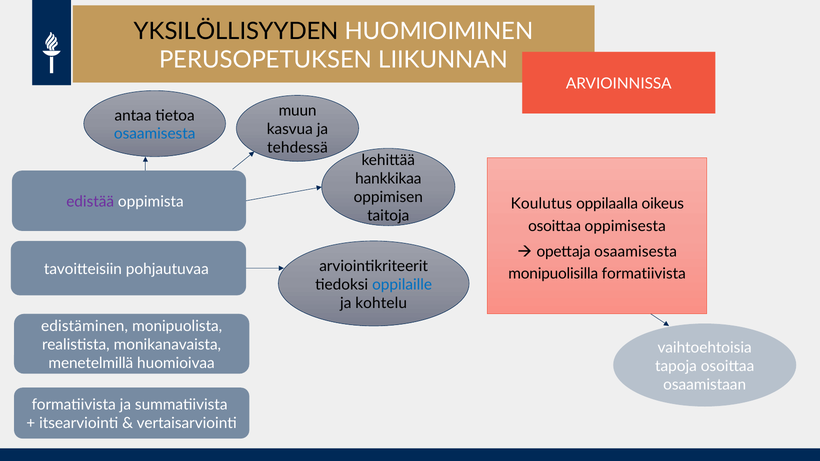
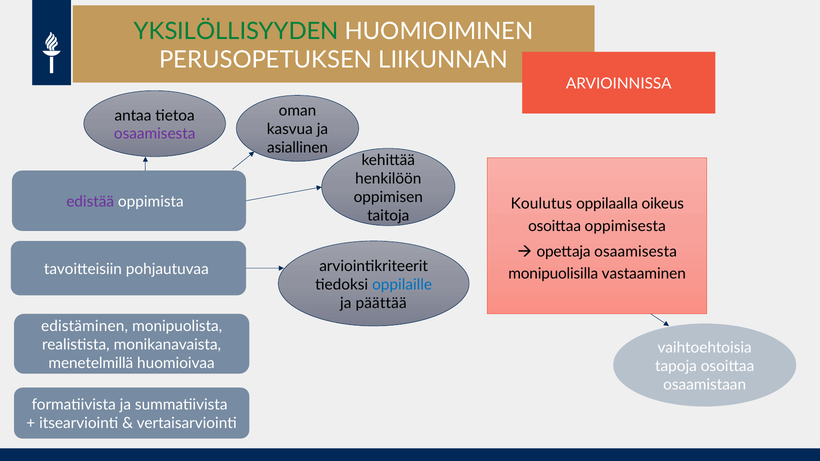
YKSILÖLLISYYDEN colour: black -> green
muun: muun -> oman
osaamisesta at (155, 134) colour: blue -> purple
tehdessä: tehdessä -> asiallinen
hankkikaa: hankkikaa -> henkilöön
monipuolisilla formatiivista: formatiivista -> vastaaminen
kohtelu: kohtelu -> päättää
